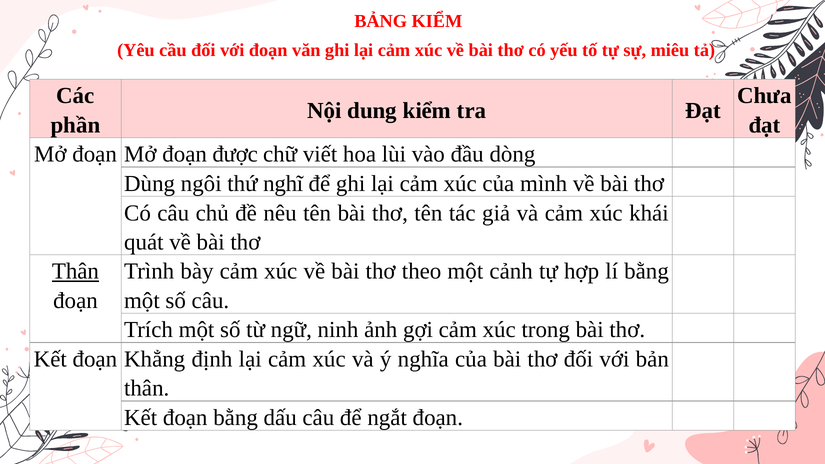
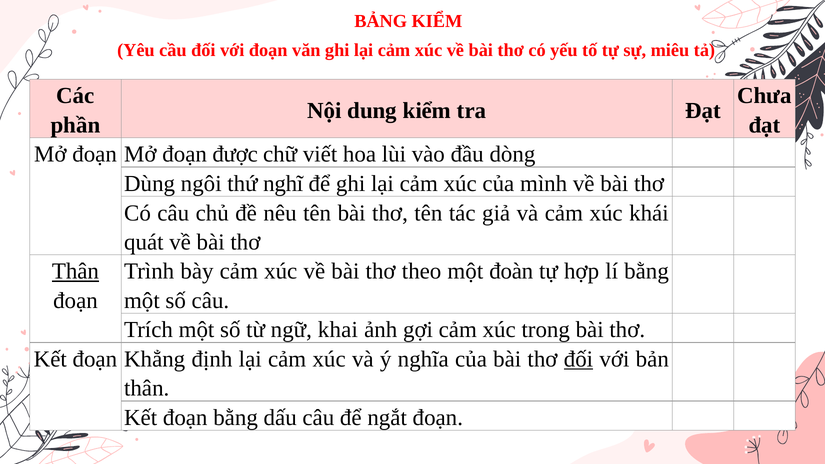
cảnh: cảnh -> đoàn
ninh: ninh -> khai
đối at (578, 359) underline: none -> present
